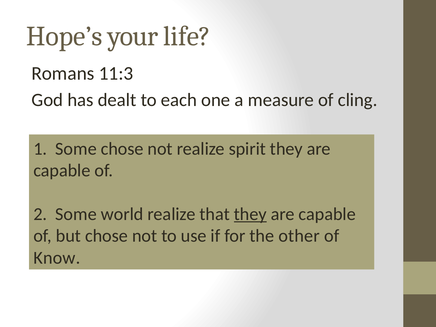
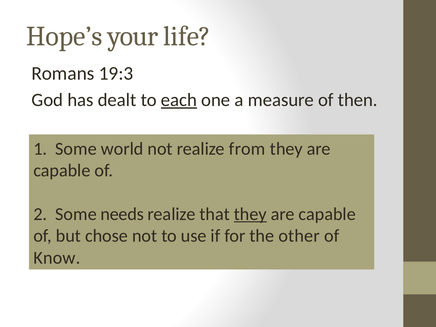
11:3: 11:3 -> 19:3
each underline: none -> present
cling: cling -> then
Some chose: chose -> world
spirit: spirit -> from
world: world -> needs
